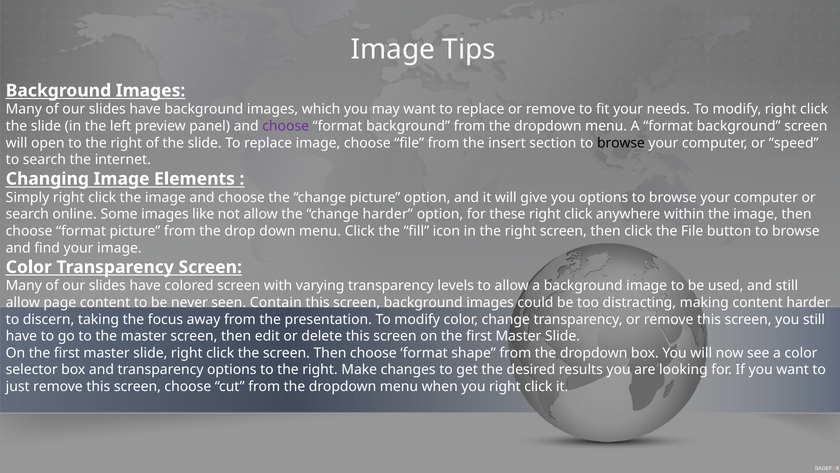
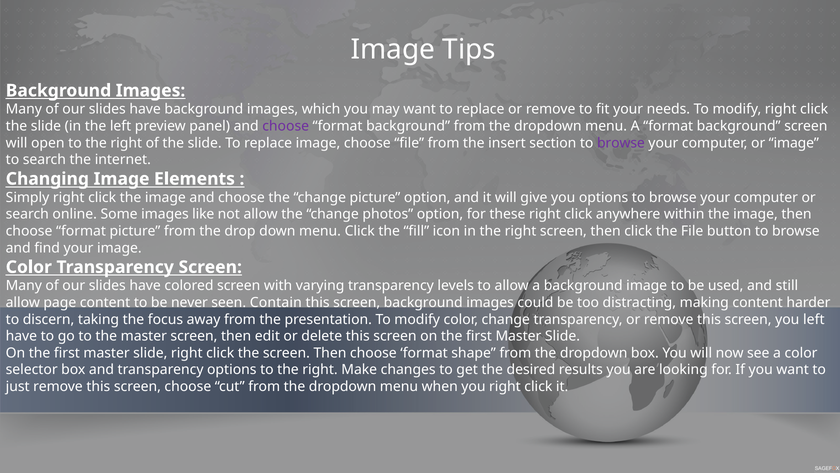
browse at (621, 143) colour: black -> purple
or speed: speed -> image
change harder: harder -> photos
you still: still -> left
